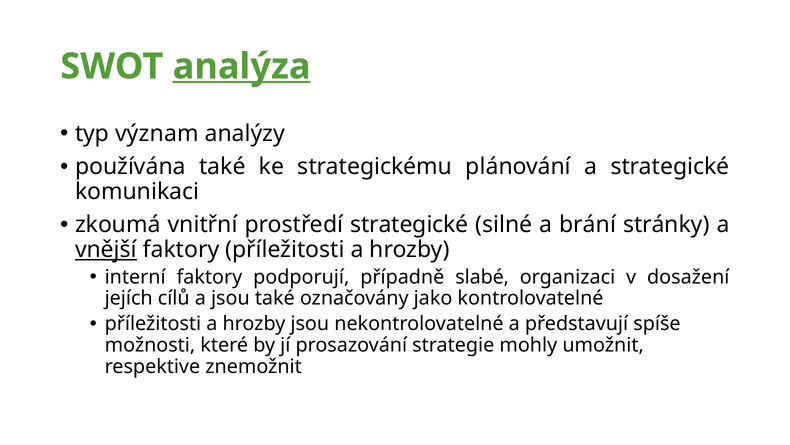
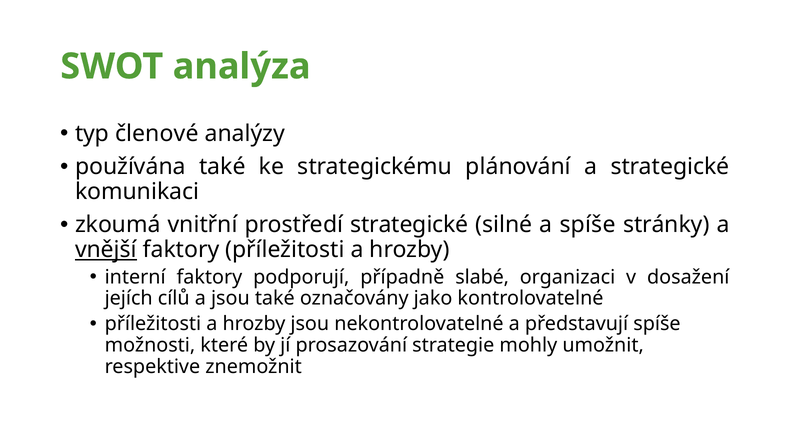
analýza underline: present -> none
význam: význam -> členové
a brání: brání -> spíše
